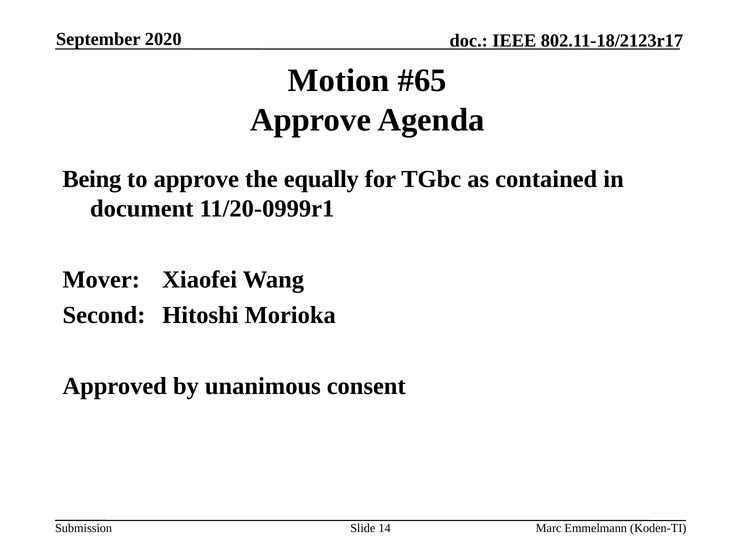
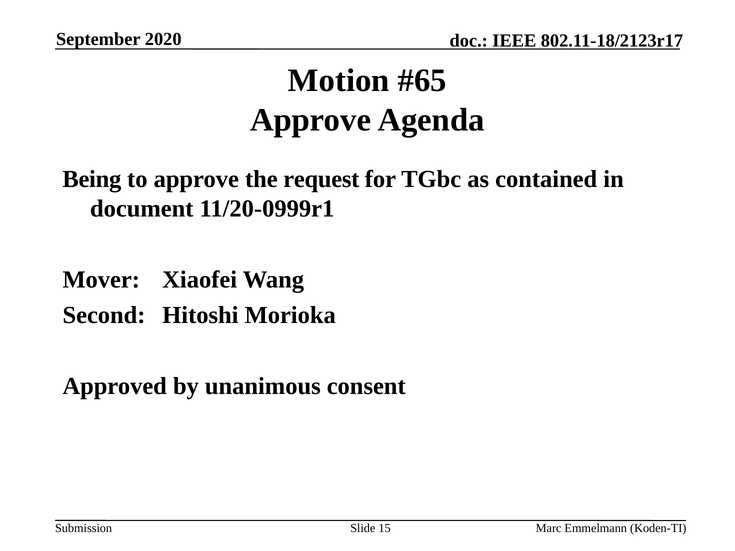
equally: equally -> request
14: 14 -> 15
